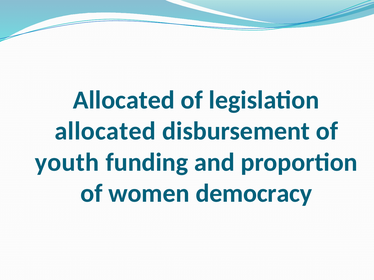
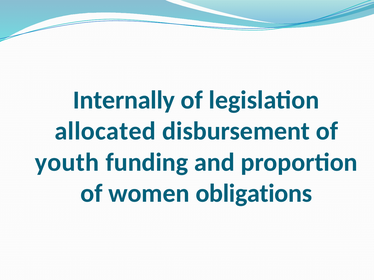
Allocated at (124, 100): Allocated -> Internally
democracy: democracy -> obligations
